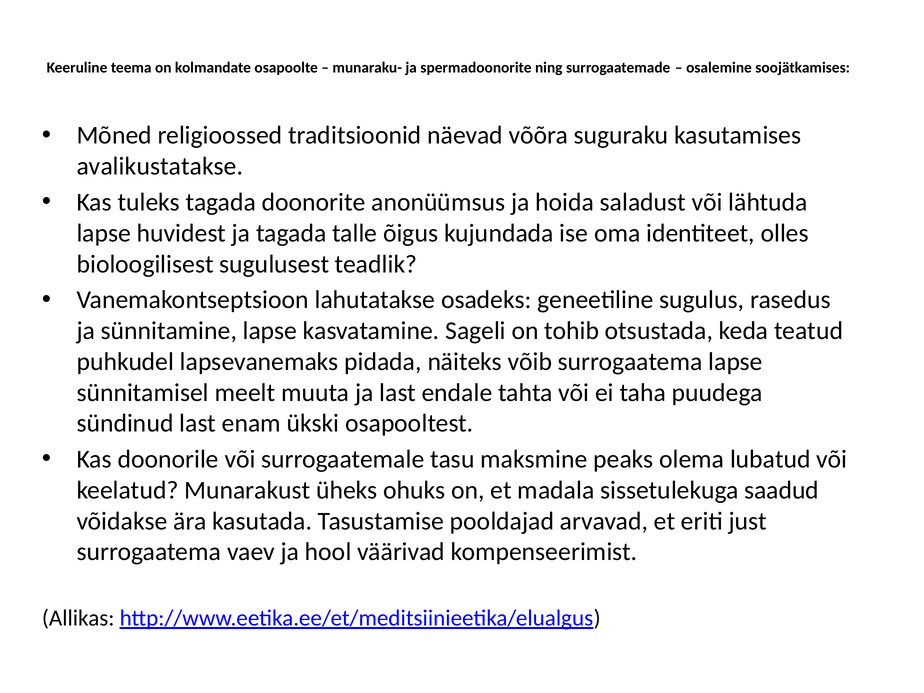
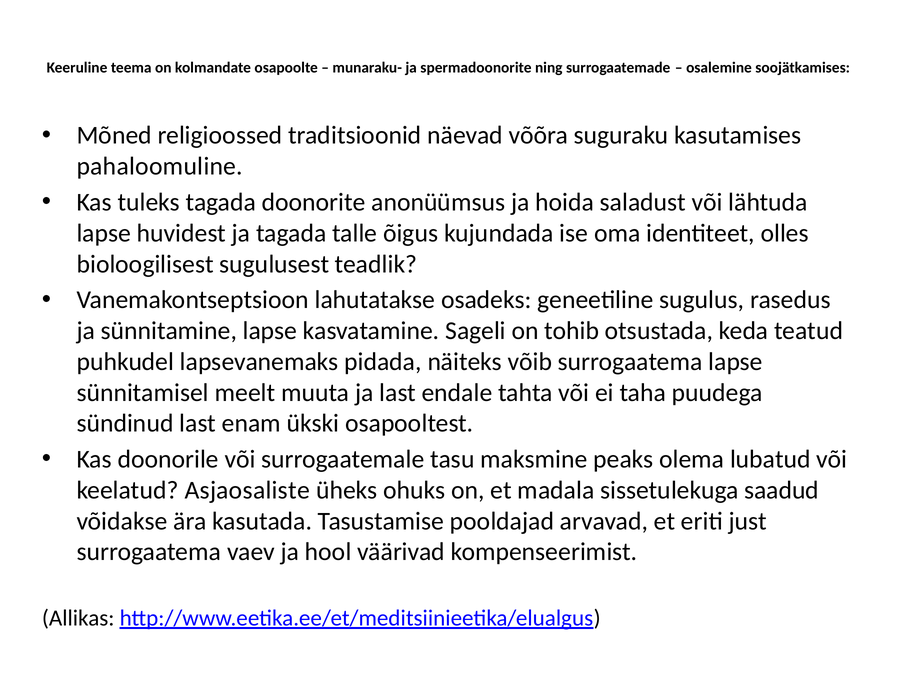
avalikustatakse: avalikustatakse -> pahaloomuline
Munarakust: Munarakust -> Asjaosaliste
